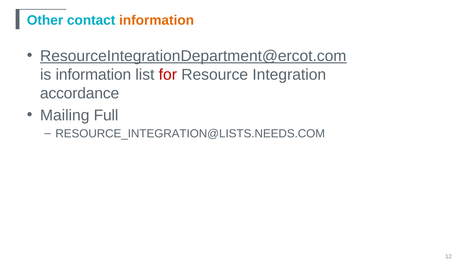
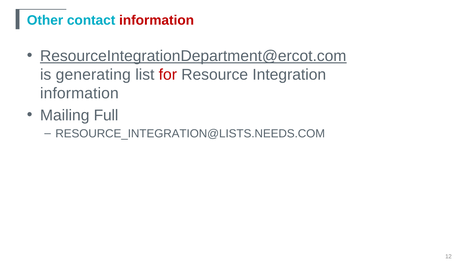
information at (157, 20) colour: orange -> red
is information: information -> generating
accordance at (80, 94): accordance -> information
